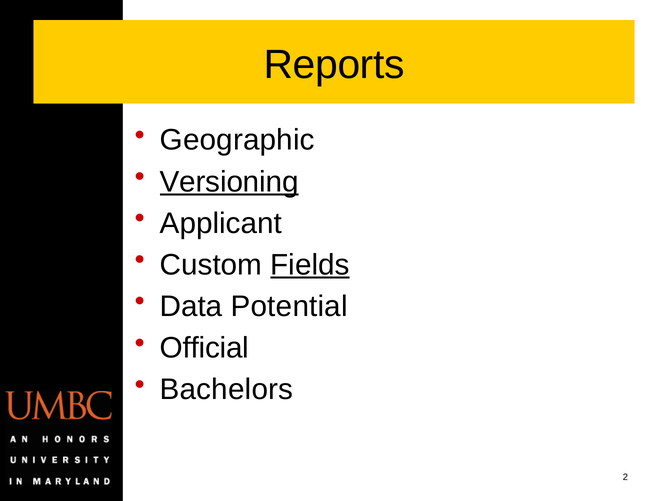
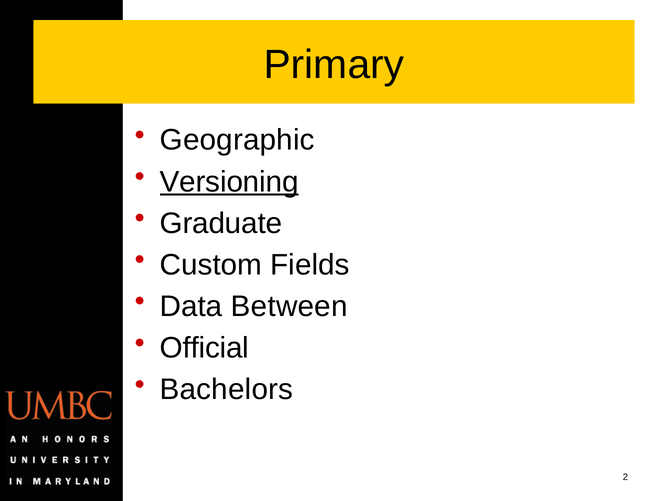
Reports: Reports -> Primary
Applicant: Applicant -> Graduate
Fields underline: present -> none
Potential: Potential -> Between
